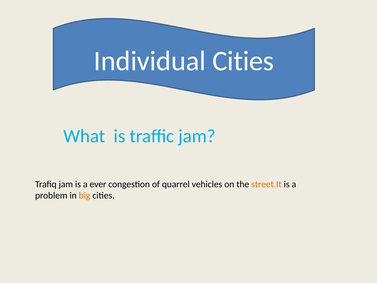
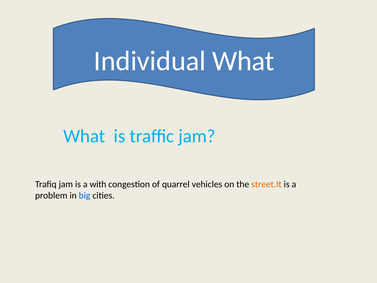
Individual Cities: Cities -> What
ever: ever -> with
big colour: orange -> blue
